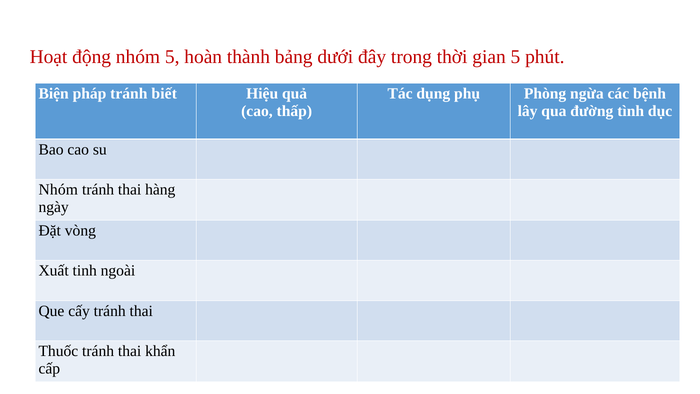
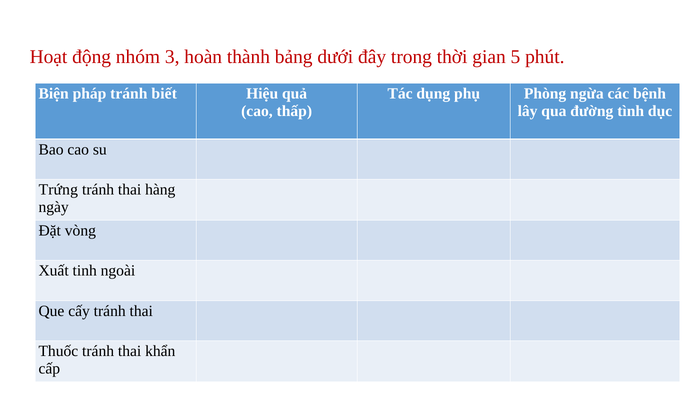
nhóm 5: 5 -> 3
Nhóm at (58, 190): Nhóm -> Trứng
